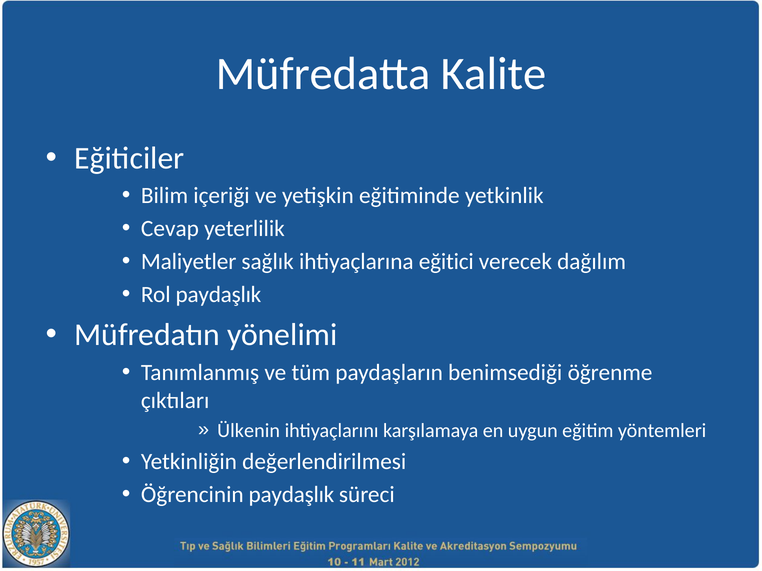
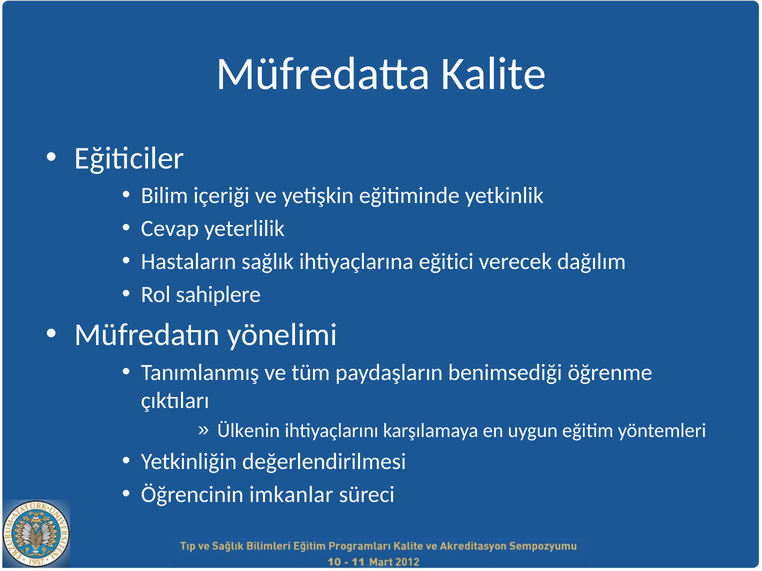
Maliyetler: Maliyetler -> Hastaların
Rol paydaşlık: paydaşlık -> sahiplere
Öğrencinin paydaşlık: paydaşlık -> imkanlar
